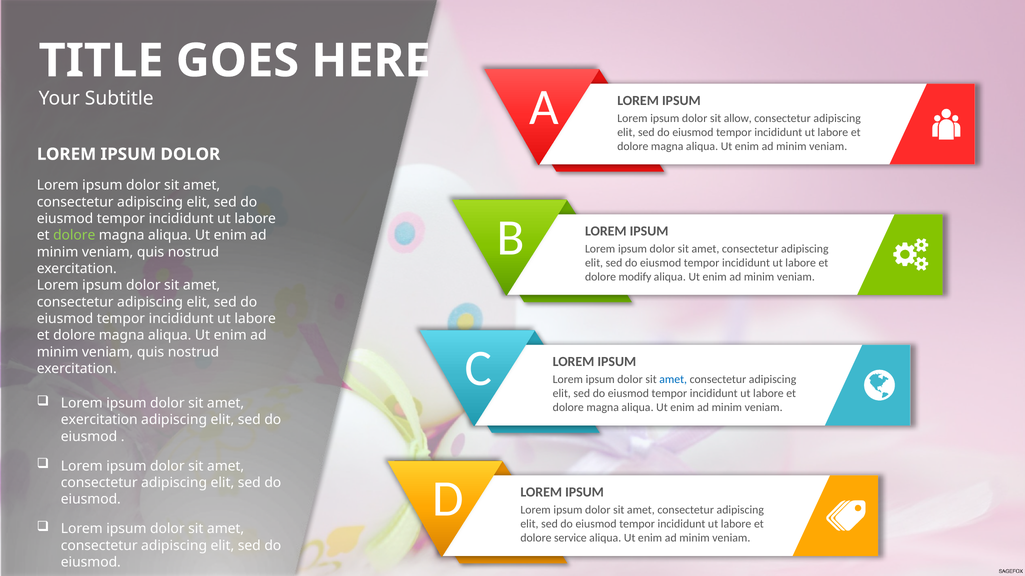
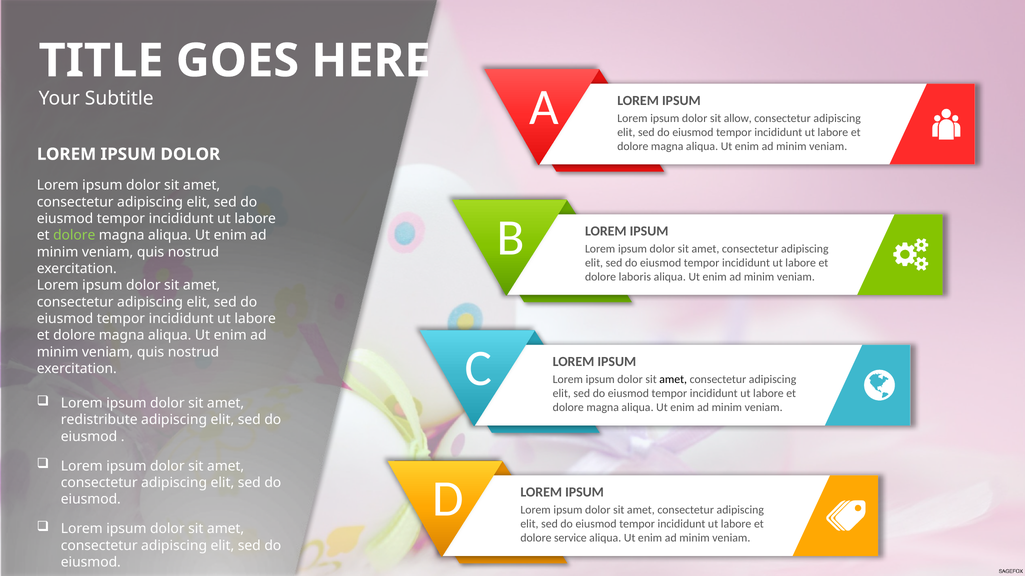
modify: modify -> laboris
amet at (673, 380) colour: blue -> black
exercitation at (99, 420): exercitation -> redistribute
